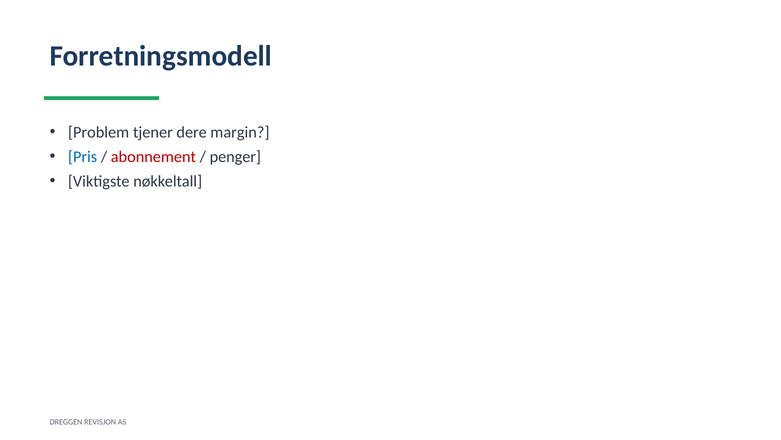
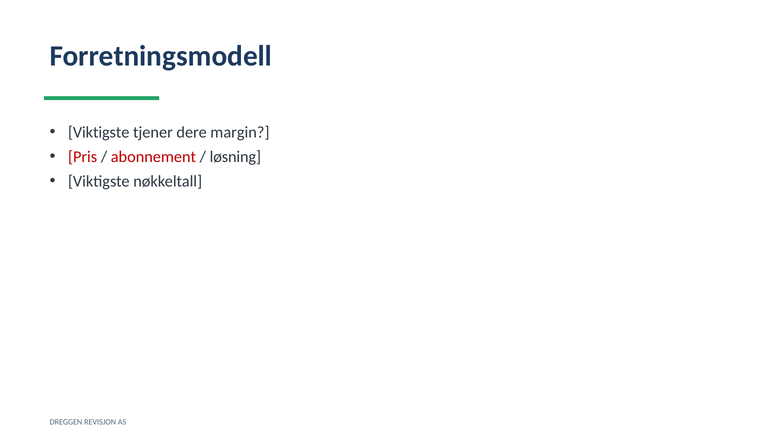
Problem at (99, 132): Problem -> Viktigste
Pris colour: blue -> red
penger: penger -> løsning
